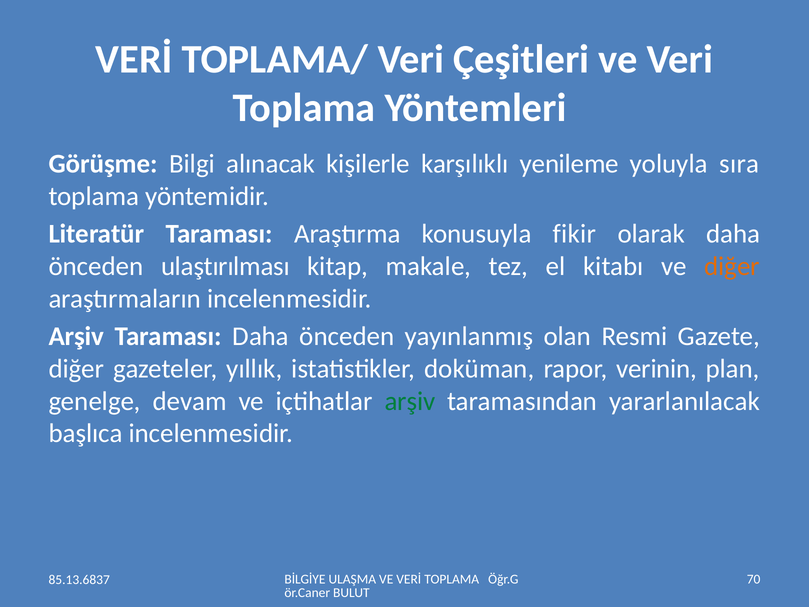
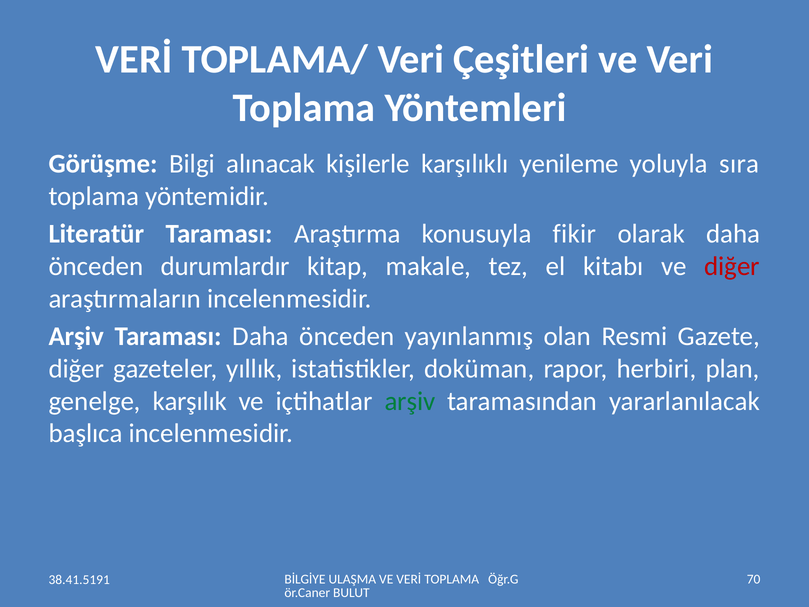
ulaştırılması: ulaştırılması -> durumlardır
diğer at (732, 266) colour: orange -> red
verinin: verinin -> herbiri
devam: devam -> karşılık
85.13.6837: 85.13.6837 -> 38.41.5191
